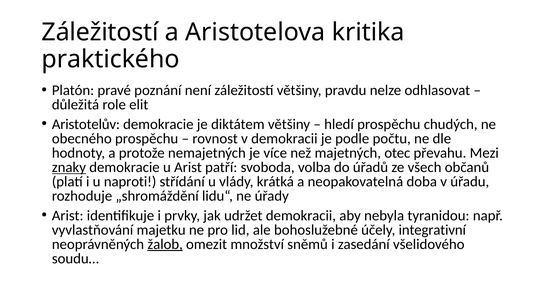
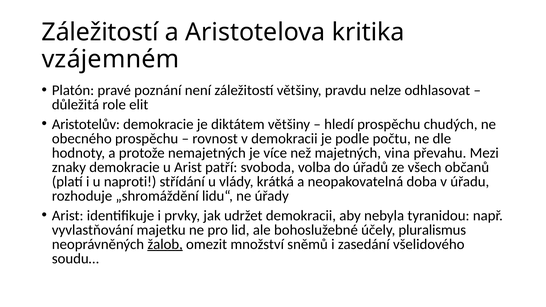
praktického: praktického -> vzájemném
otec: otec -> vina
znaky underline: present -> none
integrativní: integrativní -> pluralismus
